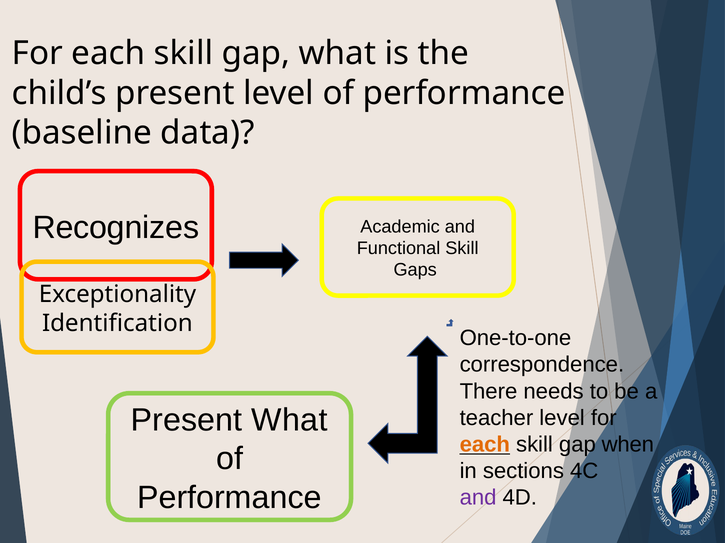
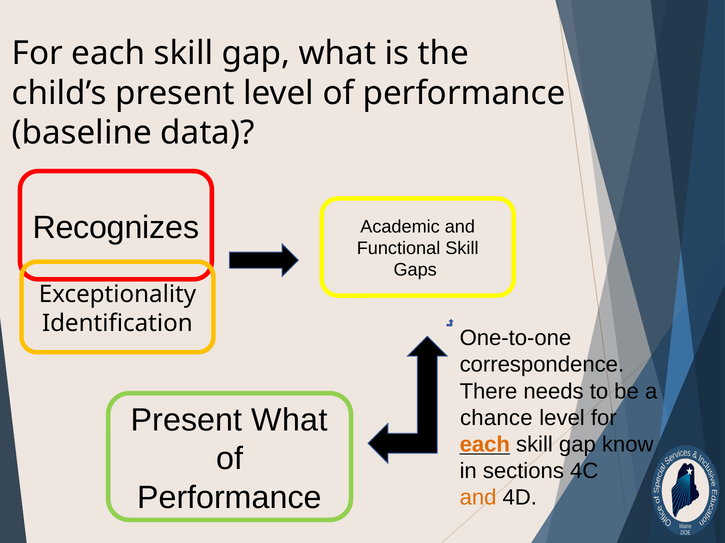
teacher: teacher -> chance
when: when -> know
and at (478, 498) colour: purple -> orange
